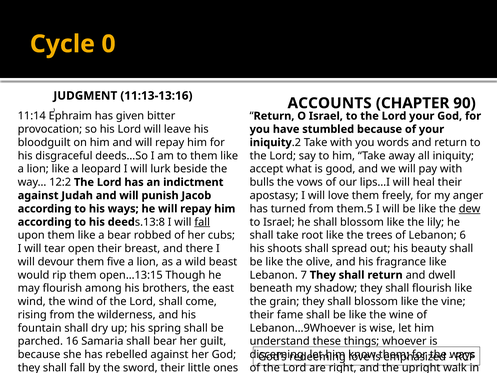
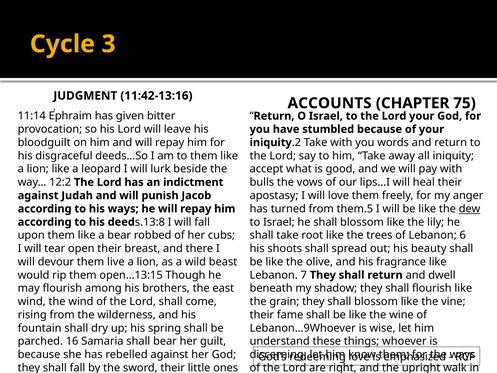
0: 0 -> 3
11:13-13:16: 11:13-13:16 -> 11:42-13:16
90: 90 -> 75
fall at (202, 222) underline: present -> none
five: five -> live
